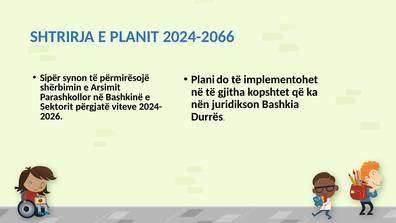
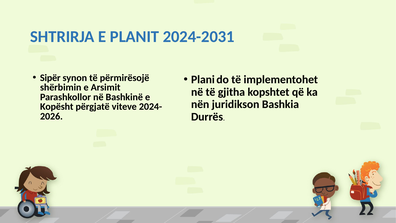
2024-2066: 2024-2066 -> 2024-2031
Sektorit: Sektorit -> Kopësht
